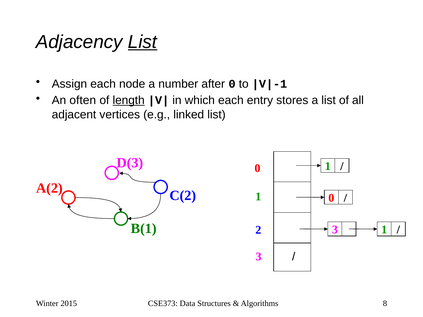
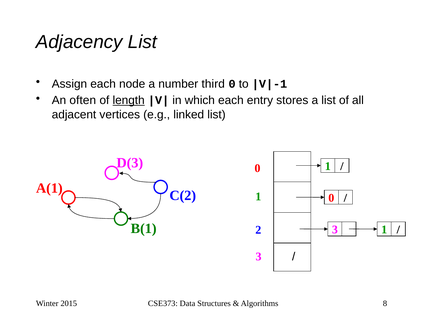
List at (143, 42) underline: present -> none
after: after -> third
A(2: A(2 -> A(1
